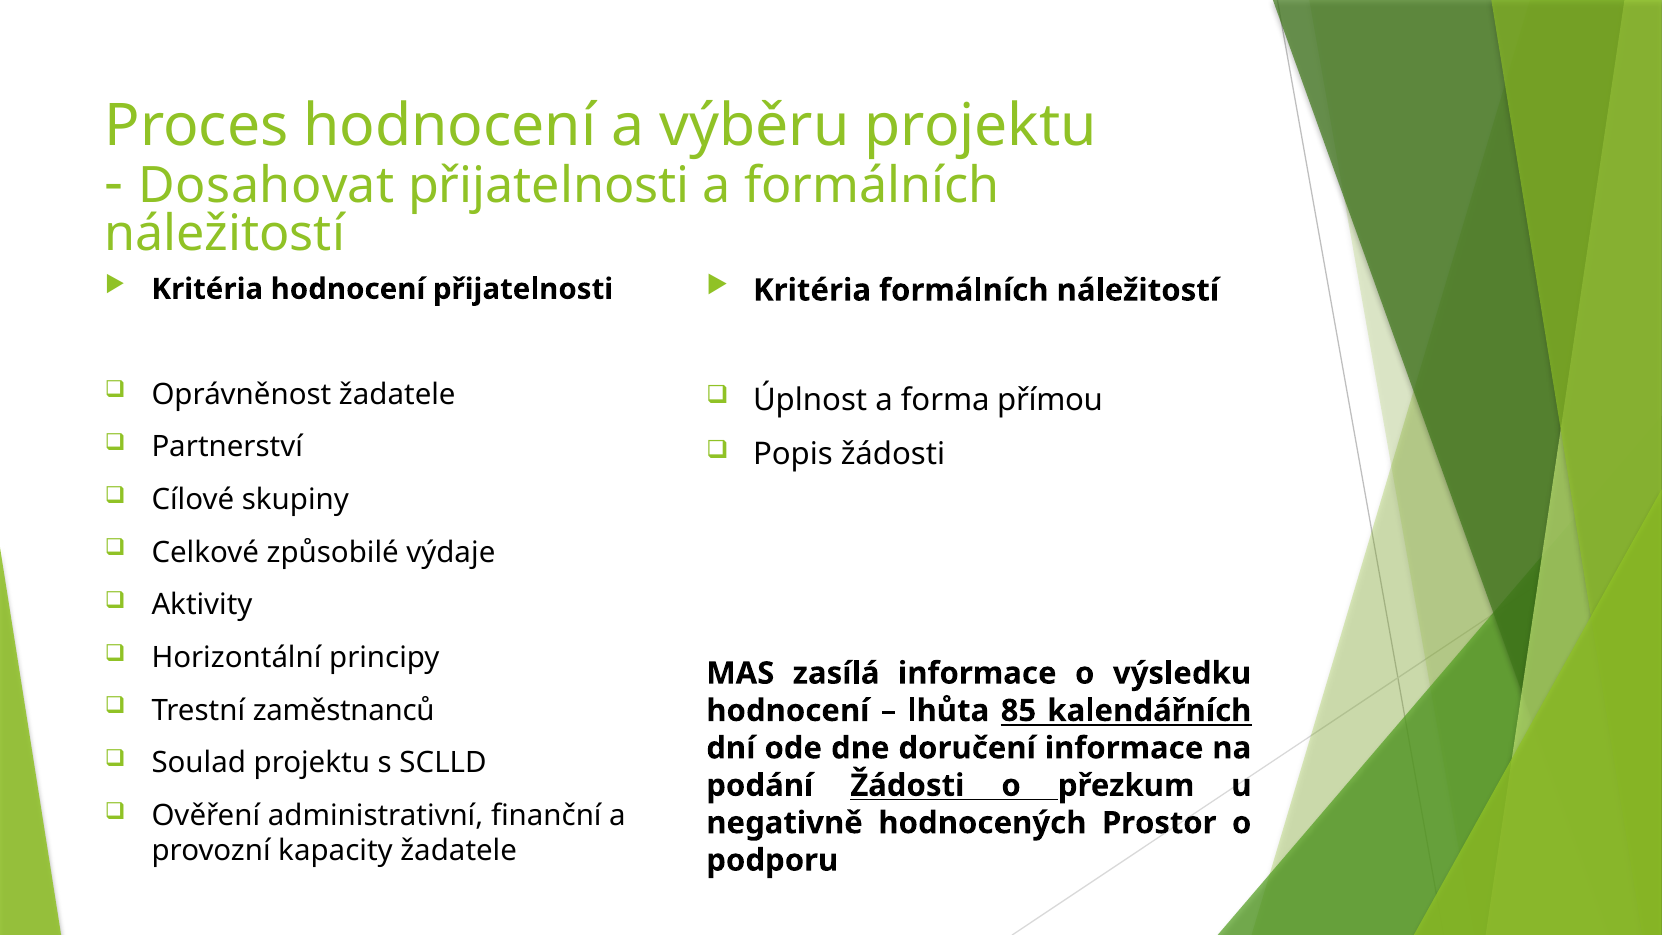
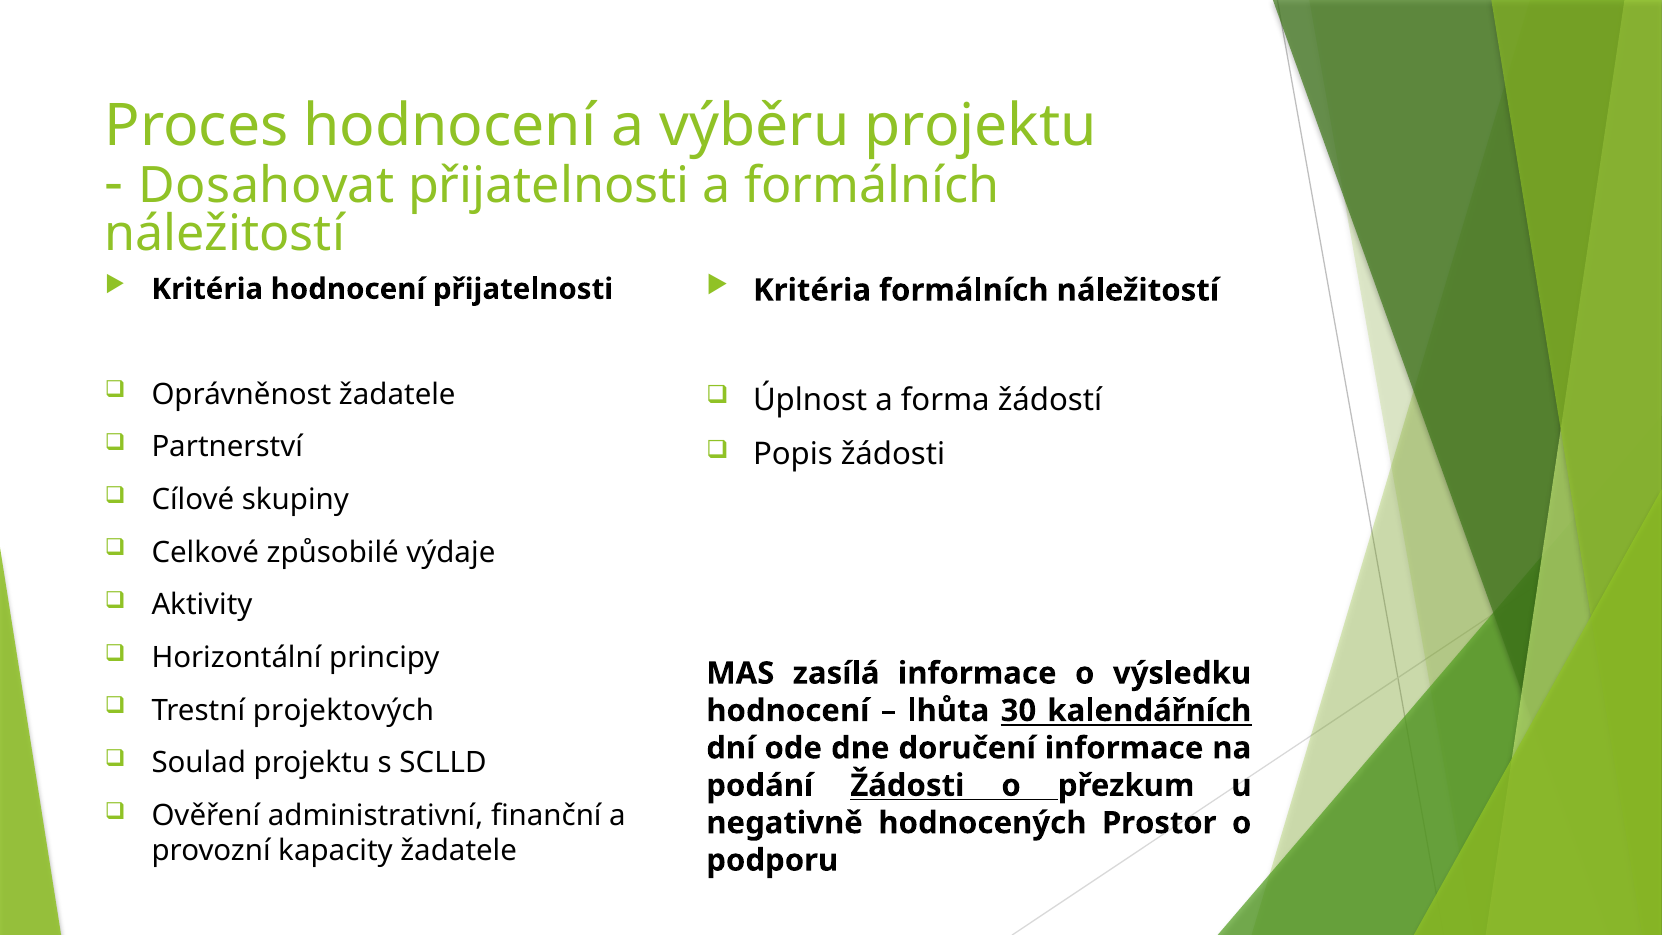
přímou: přímou -> žádostí
zaměstnanců: zaměstnanců -> projektových
85: 85 -> 30
